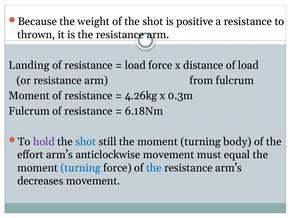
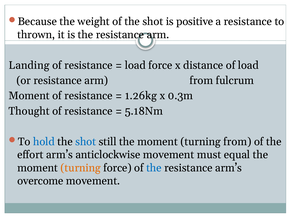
4.26kg: 4.26kg -> 1.26kg
Fulcrum at (29, 111): Fulcrum -> Thought
6.18Nm: 6.18Nm -> 5.18Nm
hold colour: purple -> blue
turning body: body -> from
turning at (81, 168) colour: blue -> orange
decreases: decreases -> overcome
